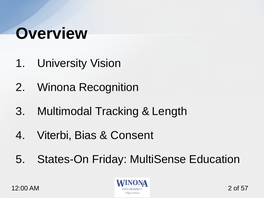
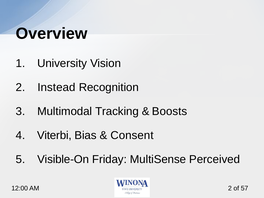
Winona: Winona -> Instead
Length: Length -> Boosts
States-On: States-On -> Visible-On
Education: Education -> Perceived
